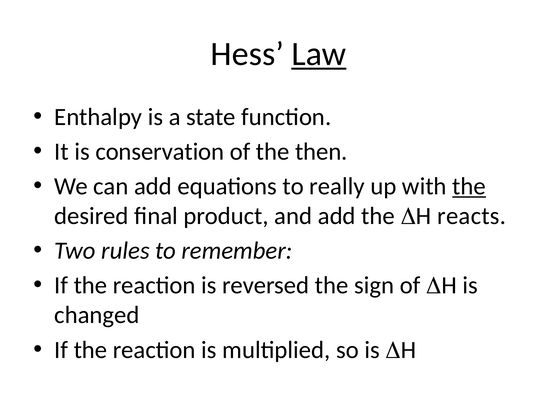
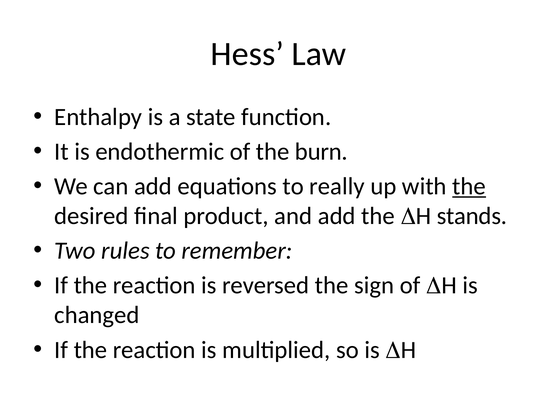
Law underline: present -> none
conservation: conservation -> endothermic
then: then -> burn
reacts: reacts -> stands
